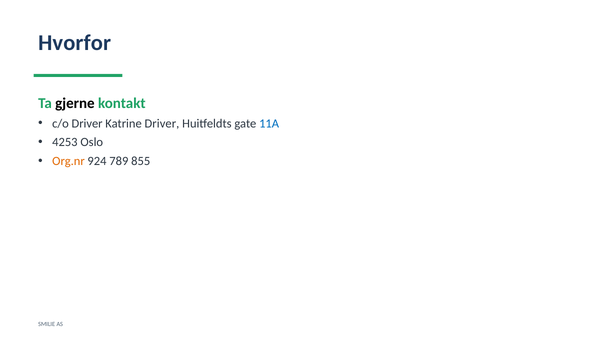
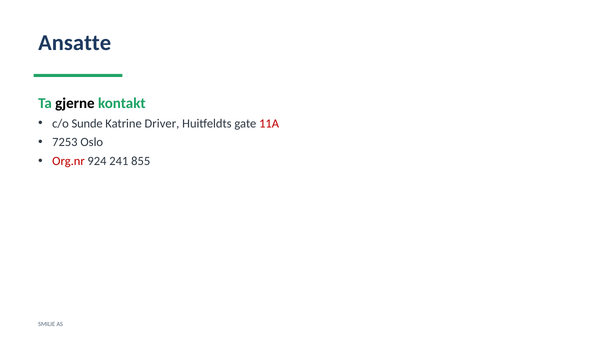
Hvorfor: Hvorfor -> Ansatte
c/o Driver: Driver -> Sunde
11A colour: blue -> red
4253: 4253 -> 7253
Org.nr colour: orange -> red
789: 789 -> 241
